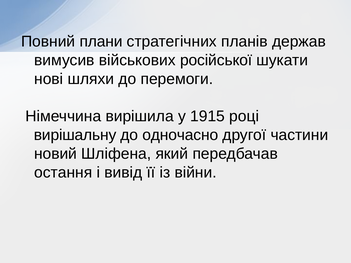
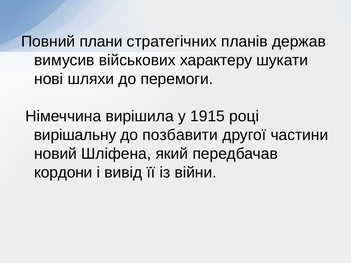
російської: російської -> характеру
одночасно: одночасно -> позбавити
остання: остання -> кордони
